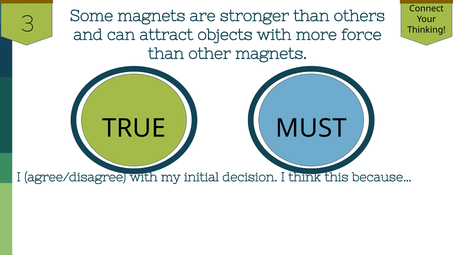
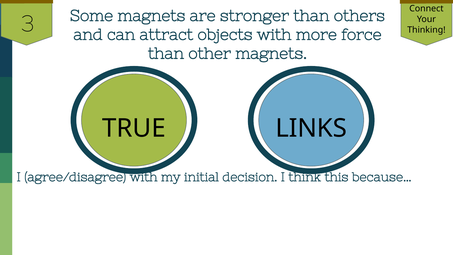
MUST: MUST -> LINKS
